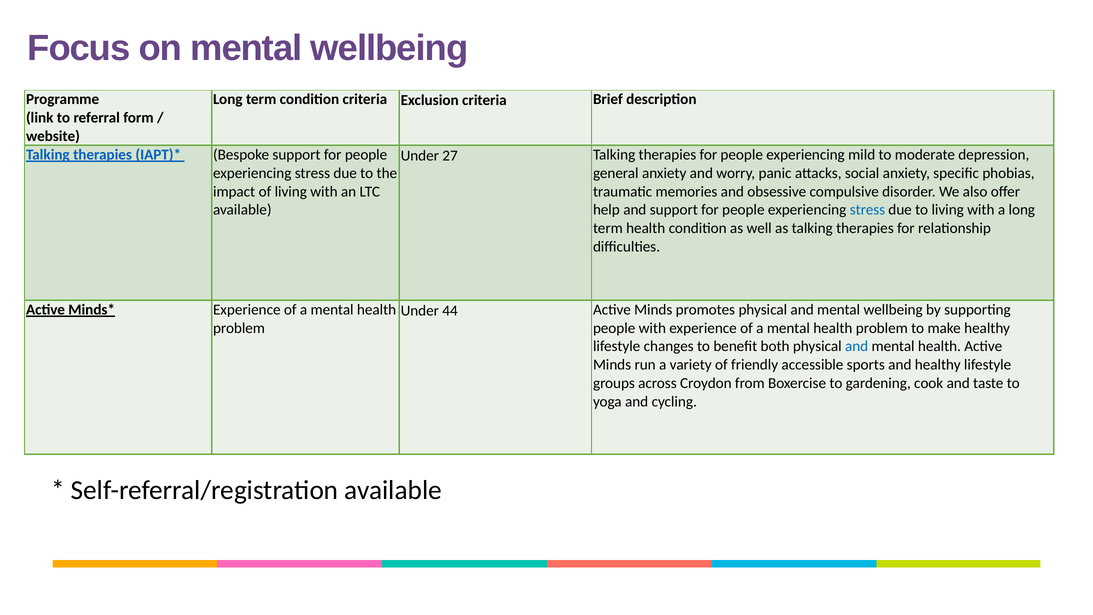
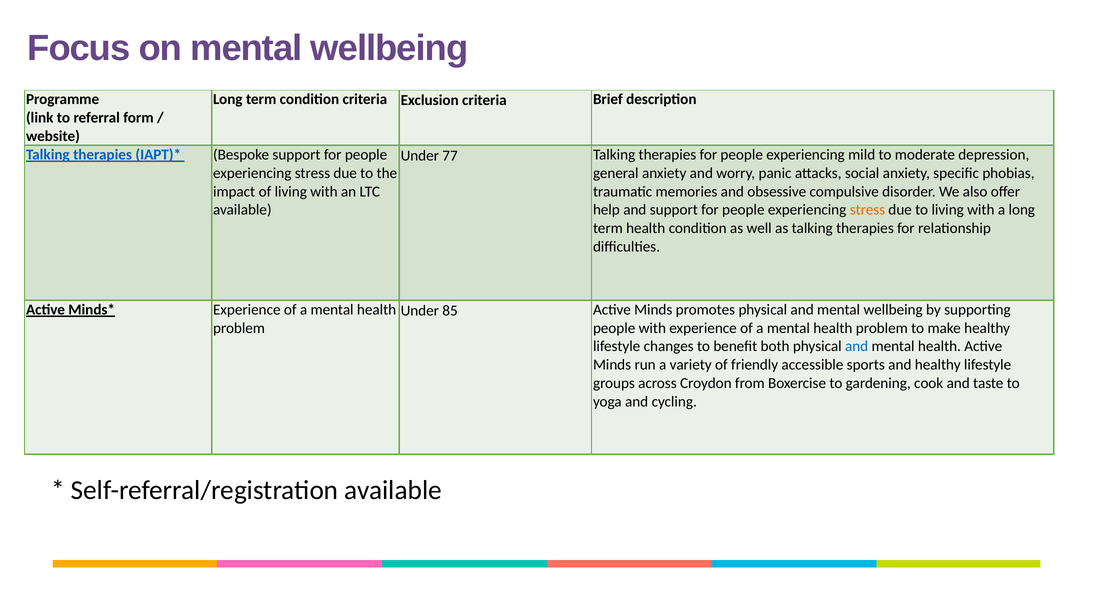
27: 27 -> 77
stress at (867, 210) colour: blue -> orange
44: 44 -> 85
